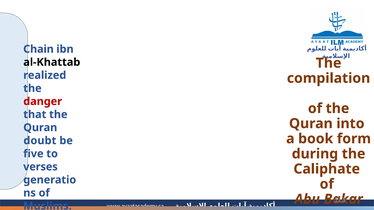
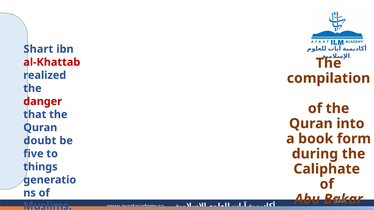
Chain: Chain -> Shart
al-Khattab colour: black -> red
verses: verses -> things
